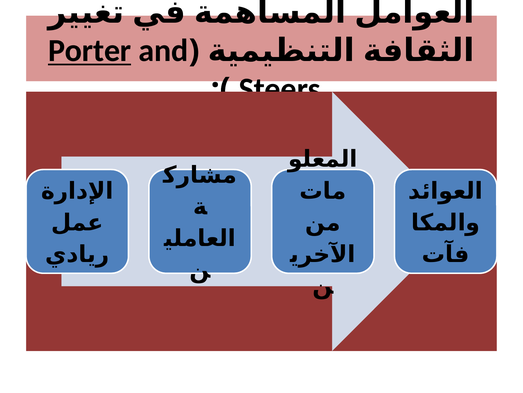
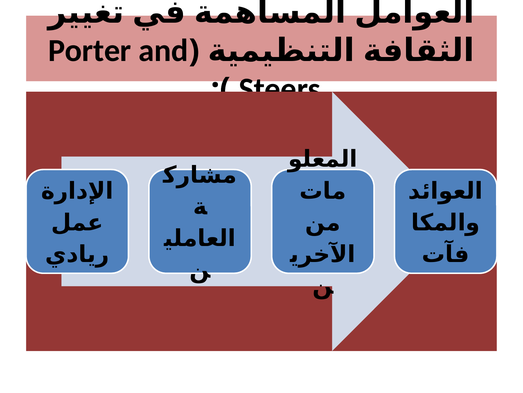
Porter underline: present -> none
